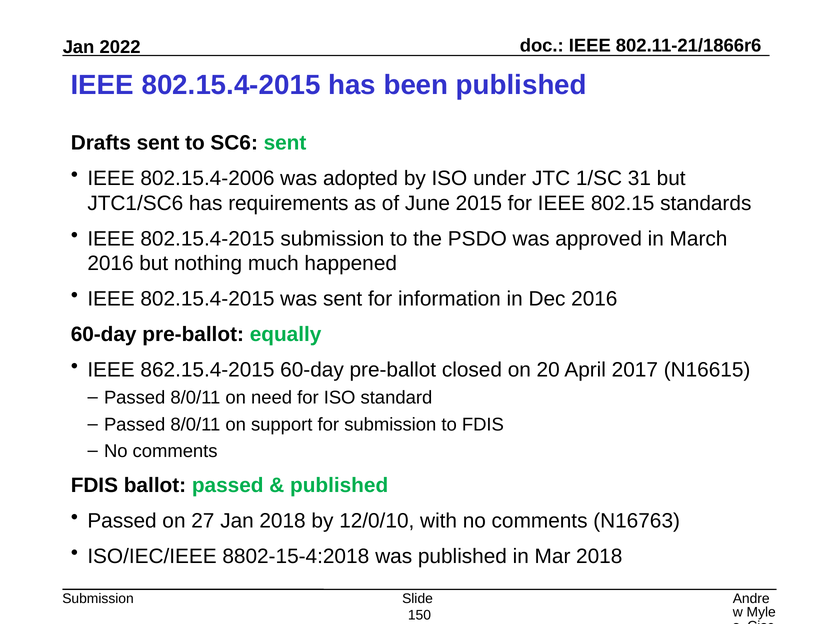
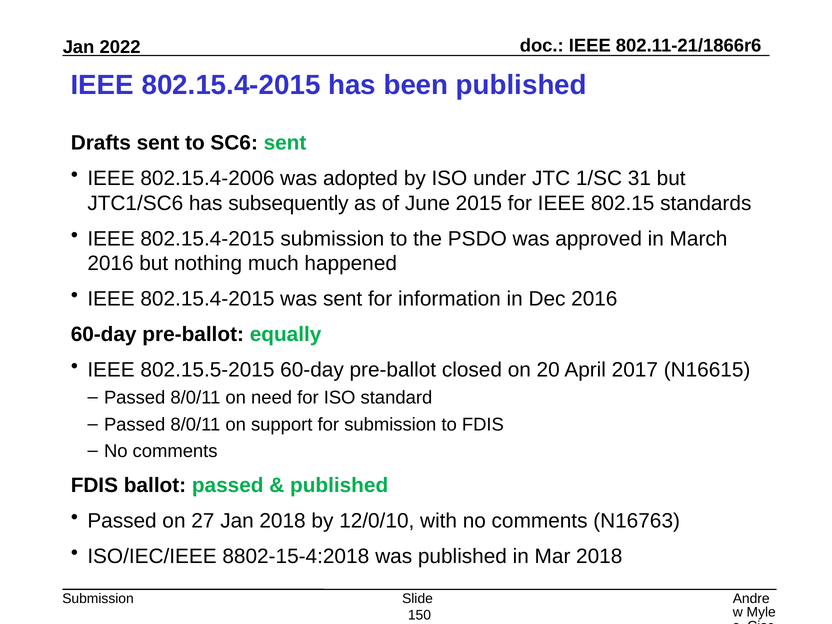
requirements: requirements -> subsequently
862.15.4-2015: 862.15.4-2015 -> 802.15.5-2015
